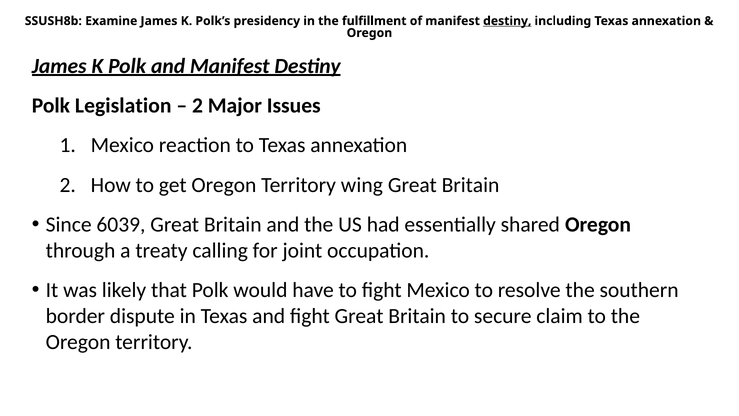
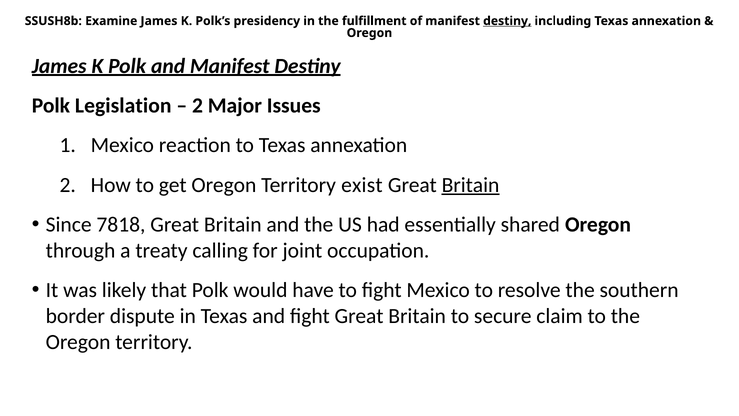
wing: wing -> exist
Britain at (471, 185) underline: none -> present
6039: 6039 -> 7818
